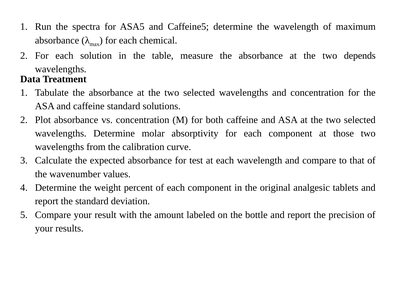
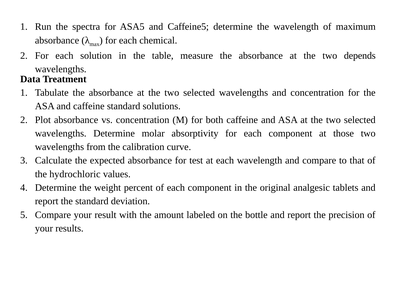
wavenumber: wavenumber -> hydrochloric
